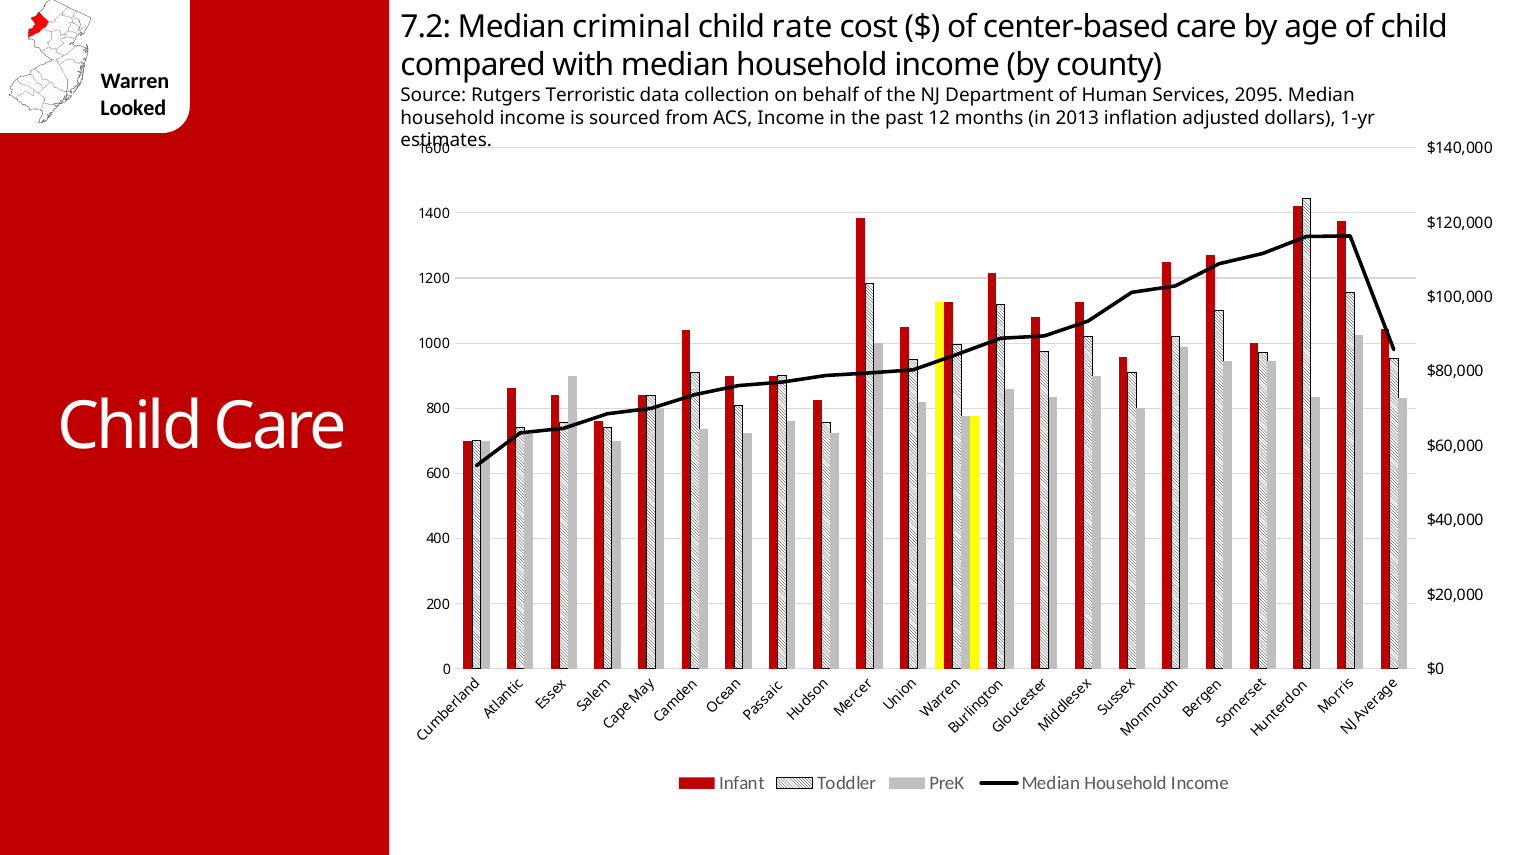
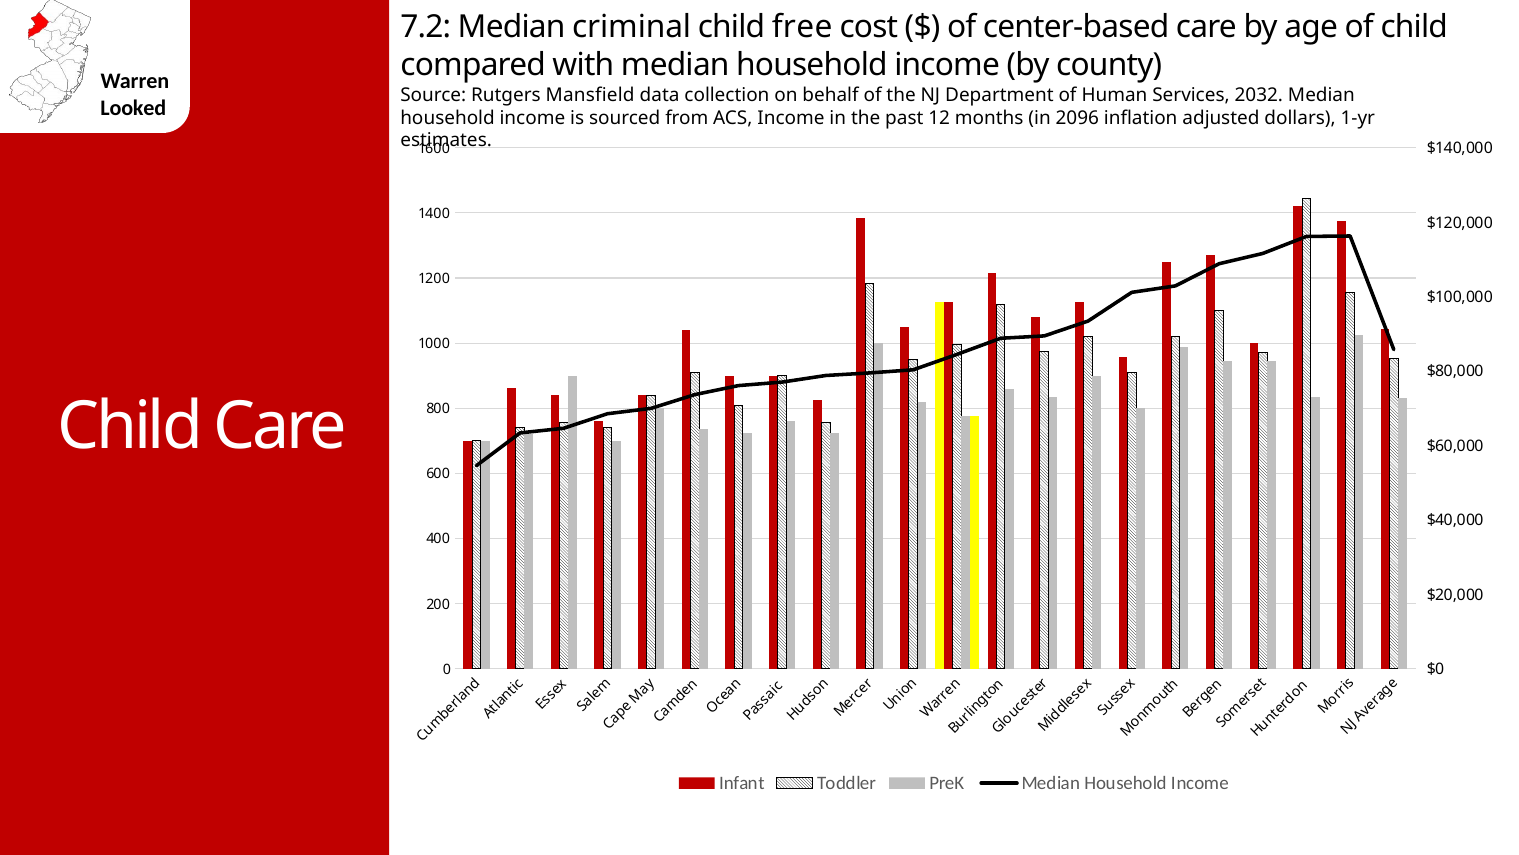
rate: rate -> free
Terroristic: Terroristic -> Mansfield
2095: 2095 -> 2032
2013: 2013 -> 2096
